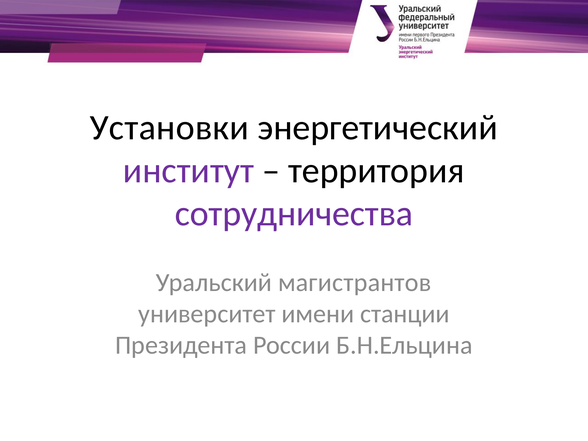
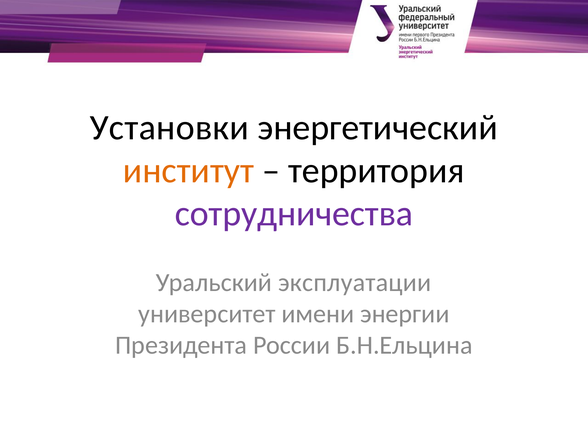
институт colour: purple -> orange
магистрантов: магистрантов -> эксплуатации
станции: станции -> энергии
